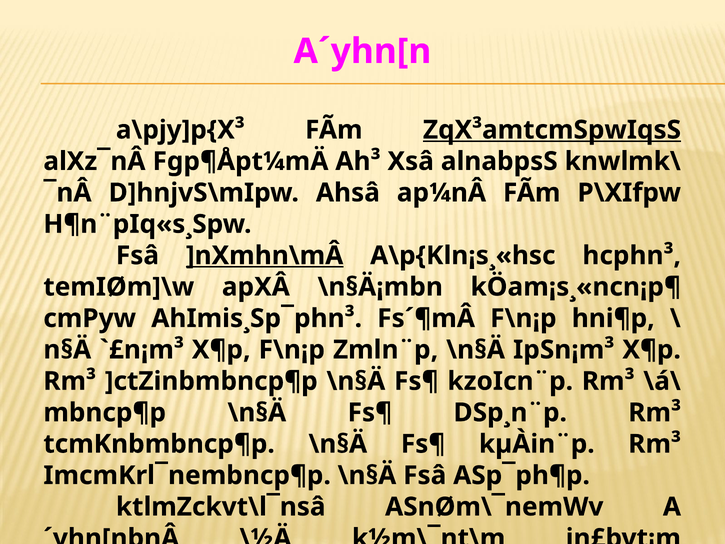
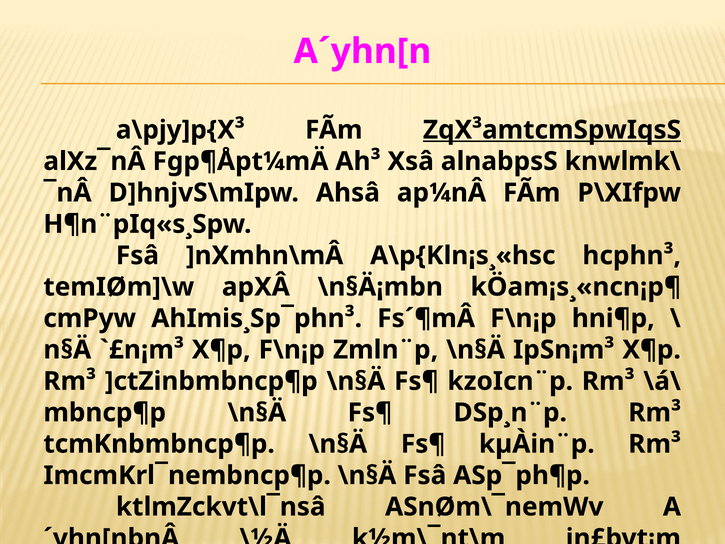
]nXmhn\mÂ underline: present -> none
